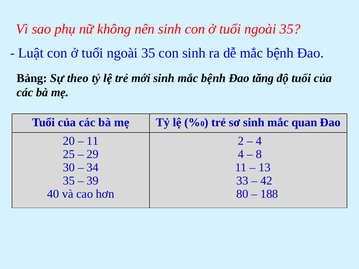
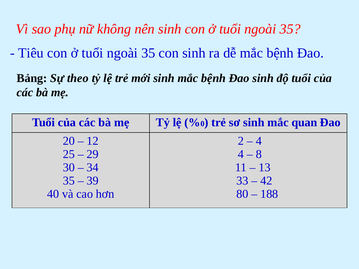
Luật: Luật -> Tiêu
Đao tăng: tăng -> sinh
11 at (93, 141): 11 -> 12
